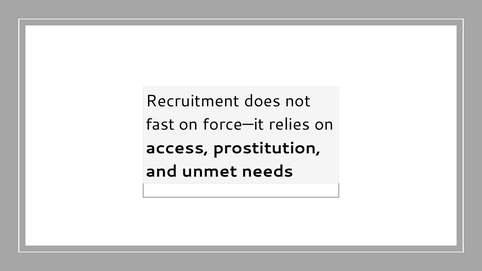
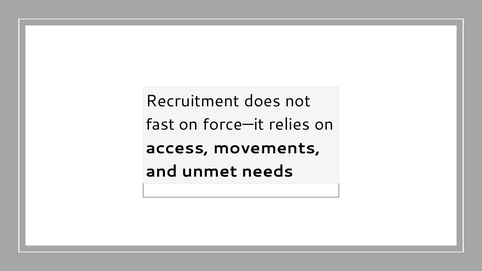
prostitution: prostitution -> movements
